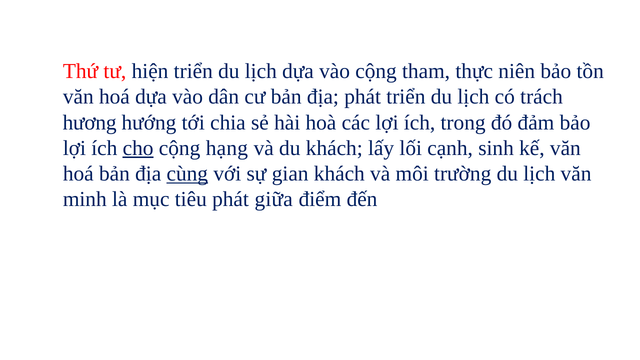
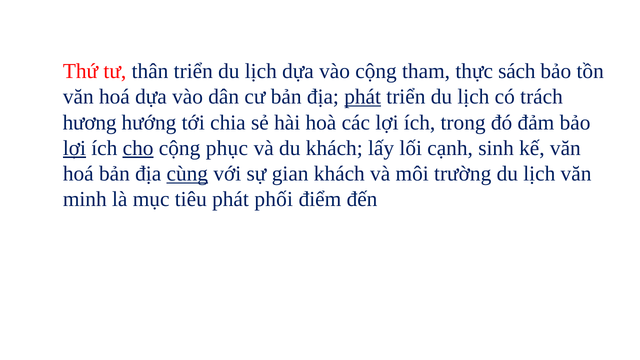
hiện: hiện -> thân
niên: niên -> sách
phát at (363, 97) underline: none -> present
lợi at (74, 148) underline: none -> present
hạng: hạng -> phục
giữa: giữa -> phối
